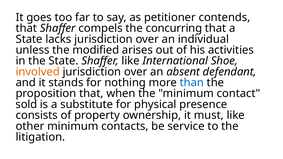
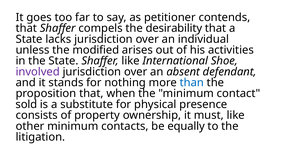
concurring: concurring -> desirability
involved colour: orange -> purple
service: service -> equally
